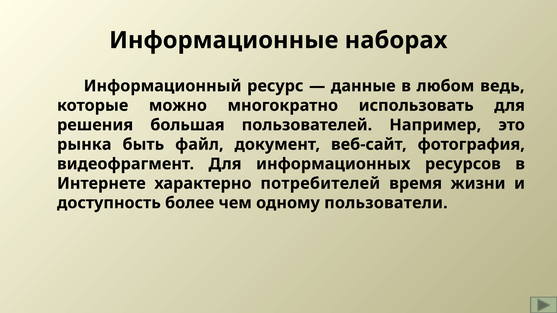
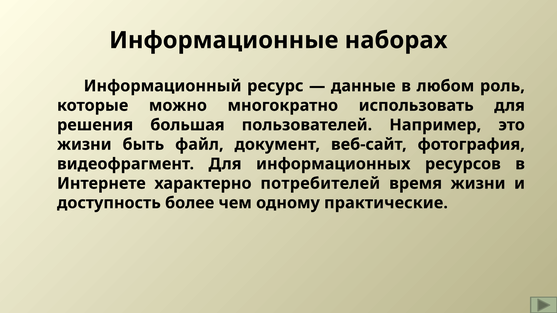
ведь: ведь -> роль
рынка at (84, 145): рынка -> жизни
пользователи: пользователи -> практические
